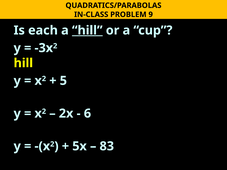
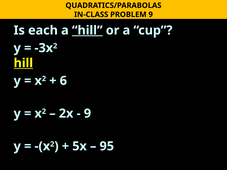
hill at (23, 63) underline: none -> present
5: 5 -> 6
6 at (87, 114): 6 -> 9
83: 83 -> 95
